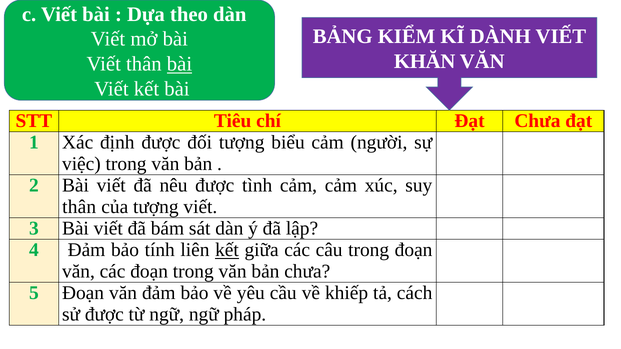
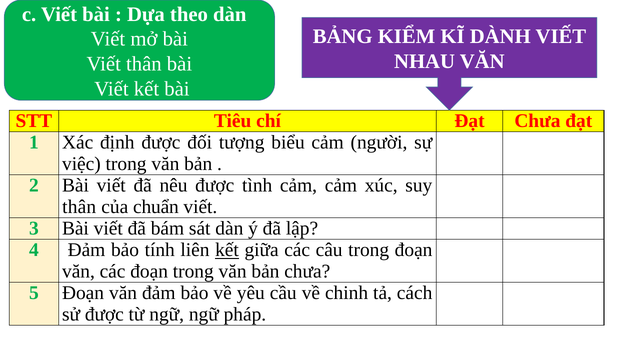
KHĂN: KHĂN -> NHAU
bài at (180, 64) underline: present -> none
của tượng: tượng -> chuẩn
khiếp: khiếp -> chinh
